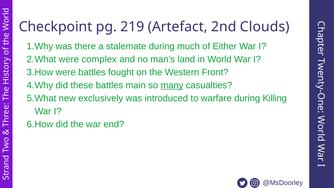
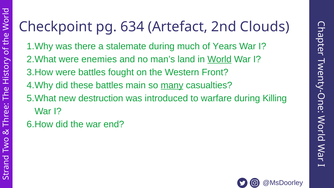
219: 219 -> 634
Either: Either -> Years
complex: complex -> enemies
World underline: none -> present
exclusively: exclusively -> destruction
